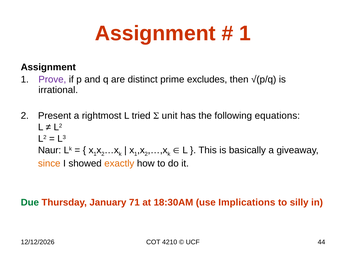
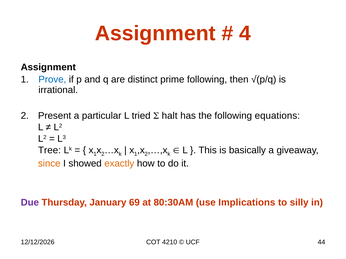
1 at (245, 33): 1 -> 4
Prove colour: purple -> blue
prime excludes: excludes -> following
rightmost: rightmost -> particular
unit: unit -> halt
Naur: Naur -> Tree
Due colour: green -> purple
71: 71 -> 69
18:30AM: 18:30AM -> 80:30AM
